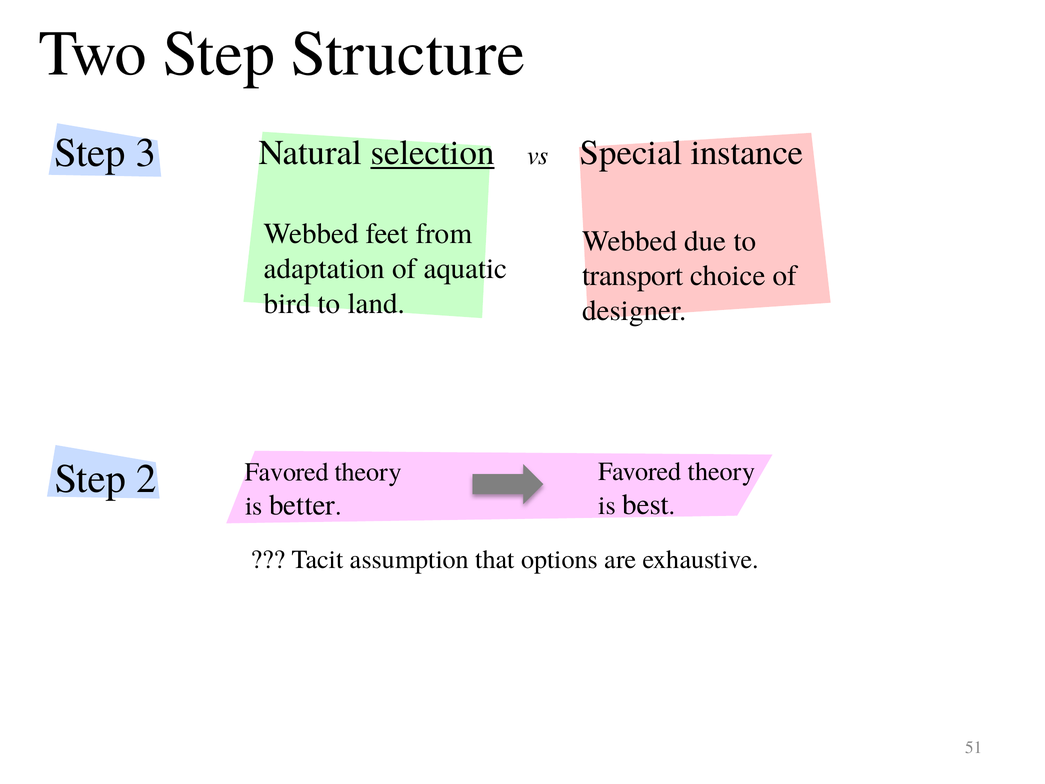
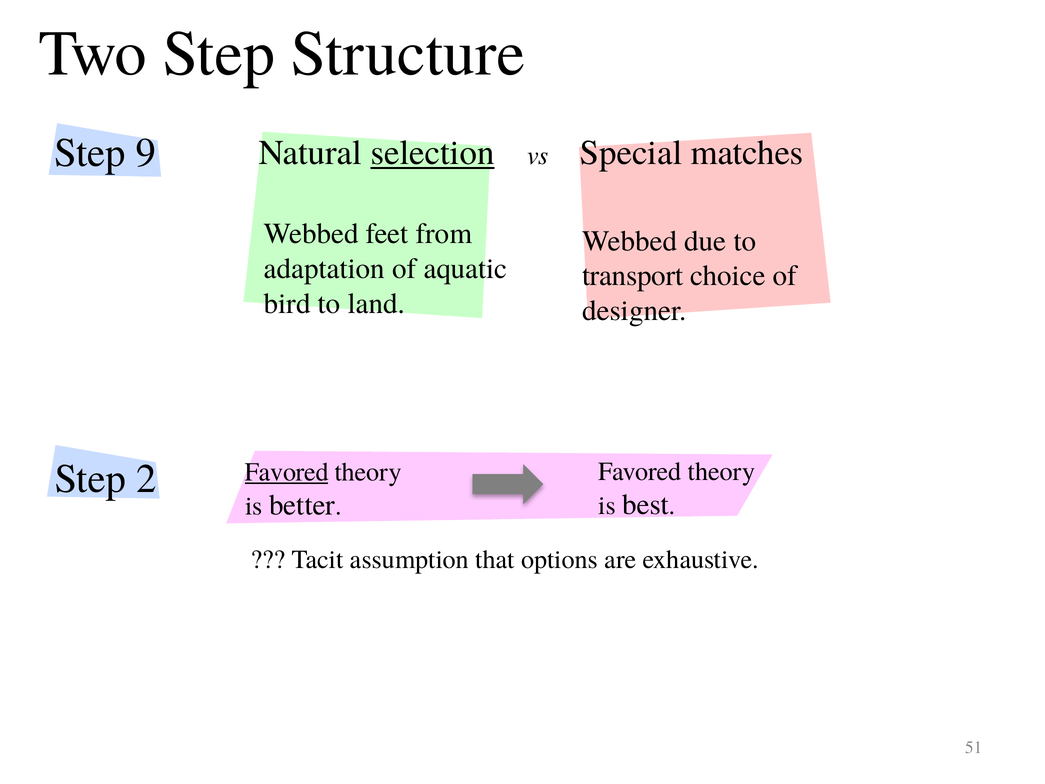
3: 3 -> 9
instance: instance -> matches
Favored at (287, 472) underline: none -> present
